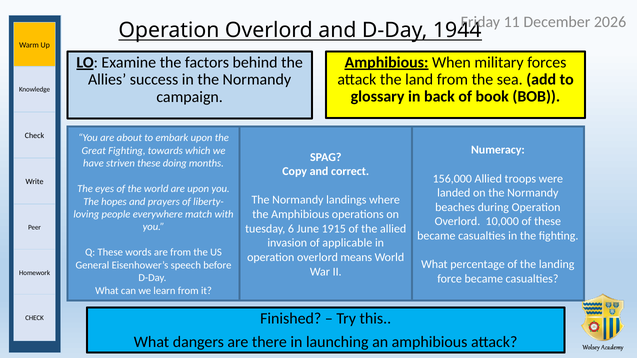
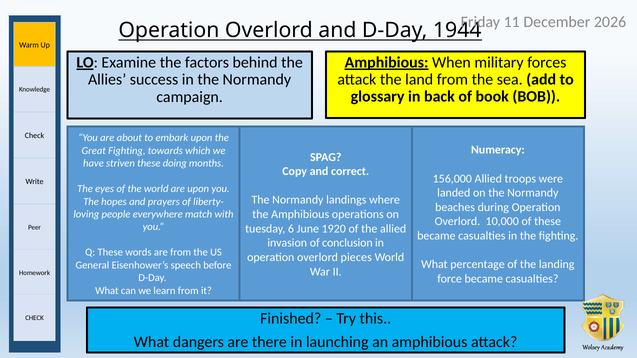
1915: 1915 -> 1920
applicable: applicable -> conclusion
means: means -> pieces
